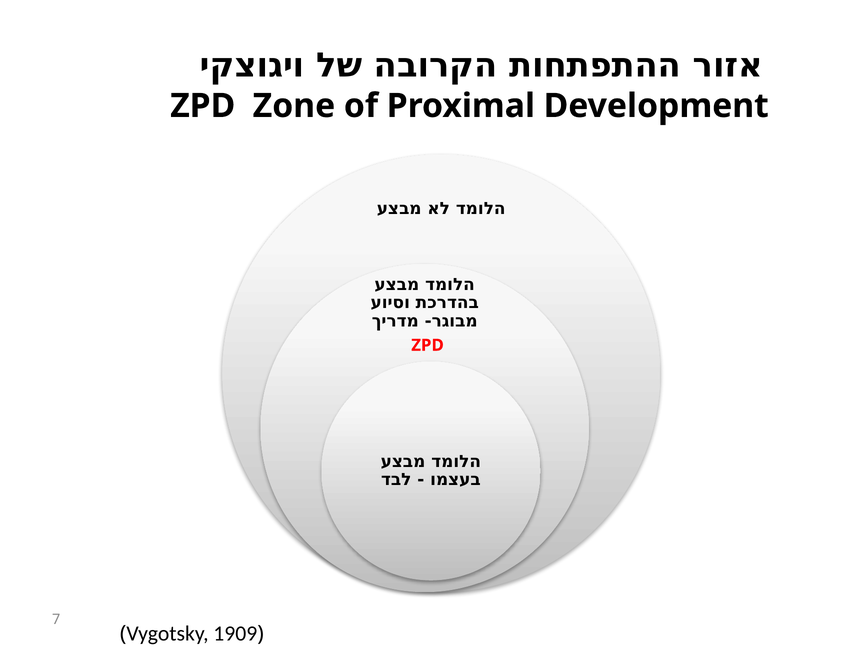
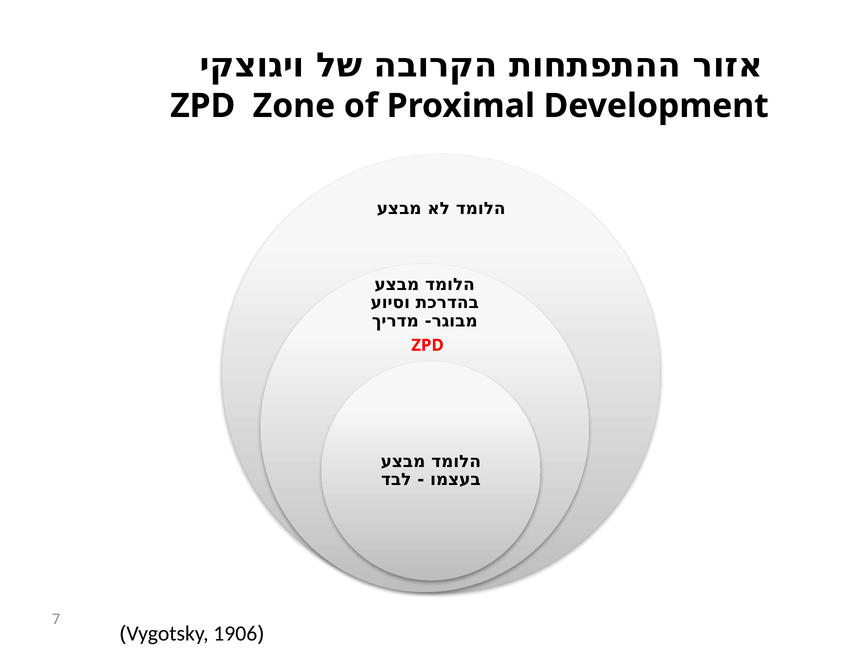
1909: 1909 -> 1906
